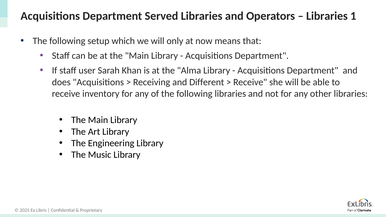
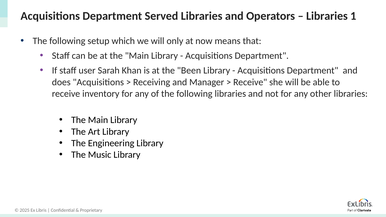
Alma: Alma -> Been
Different: Different -> Manager
